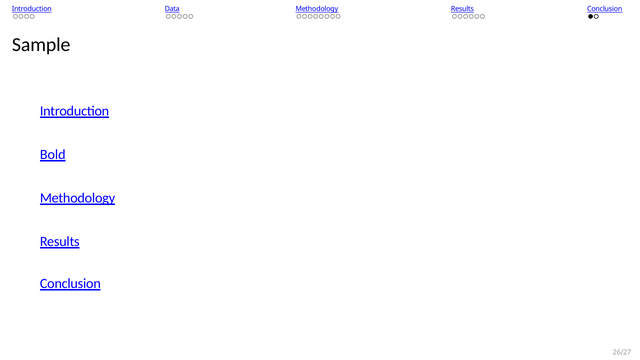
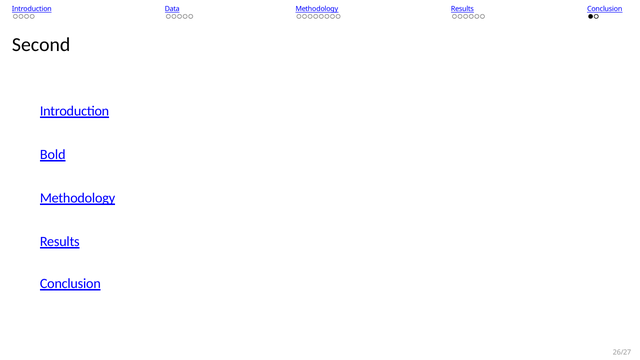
Sample: Sample -> Second
